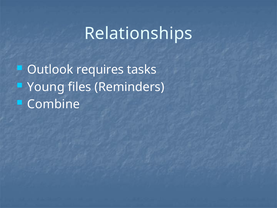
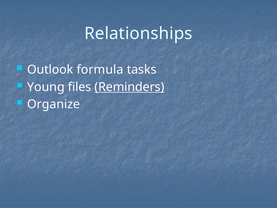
requires: requires -> formula
Reminders underline: none -> present
Combine: Combine -> Organize
